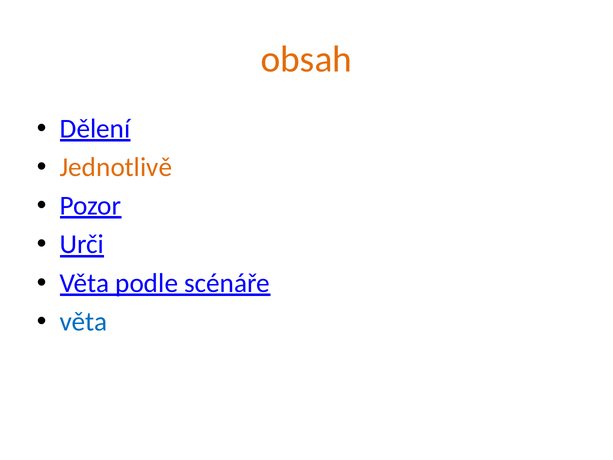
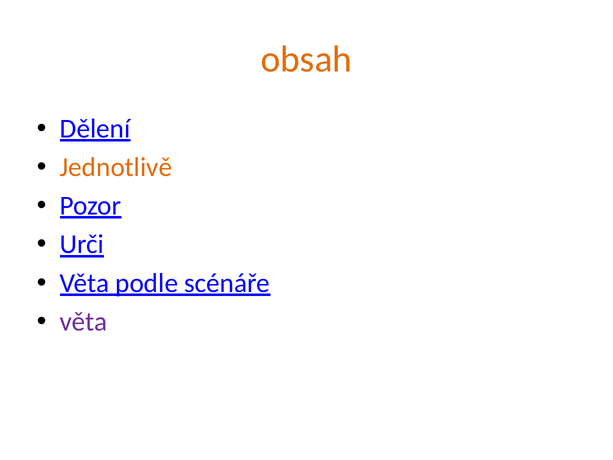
věta at (83, 322) colour: blue -> purple
